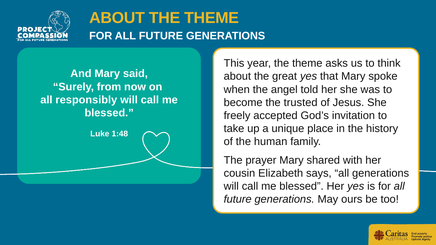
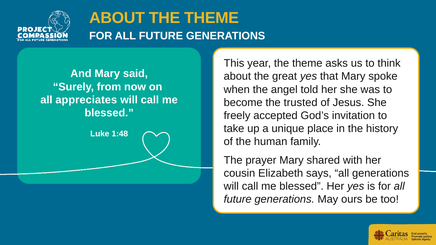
responsibly: responsibly -> appreciates
